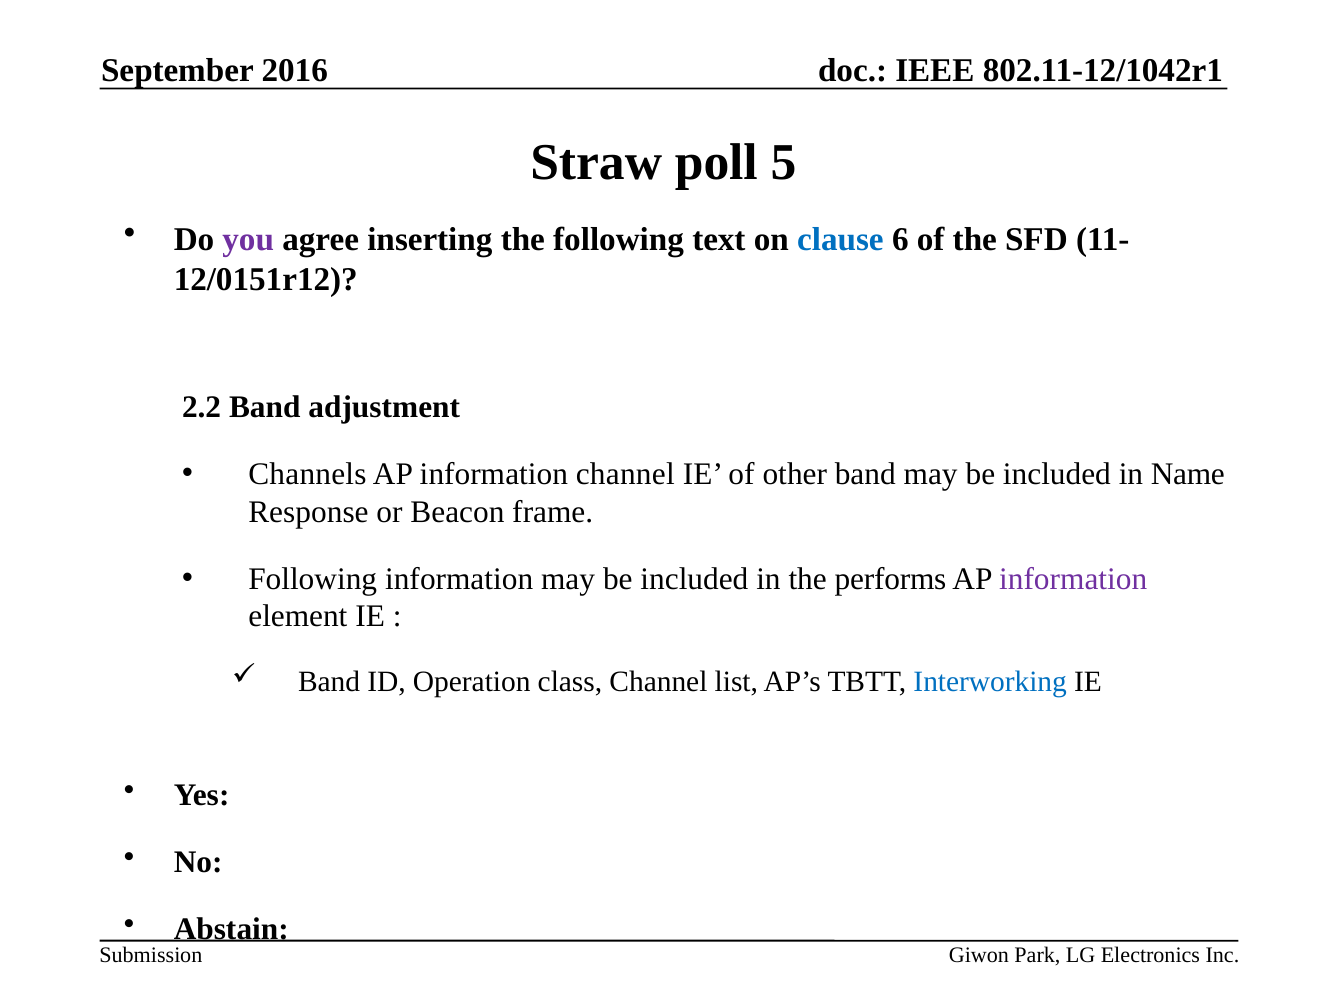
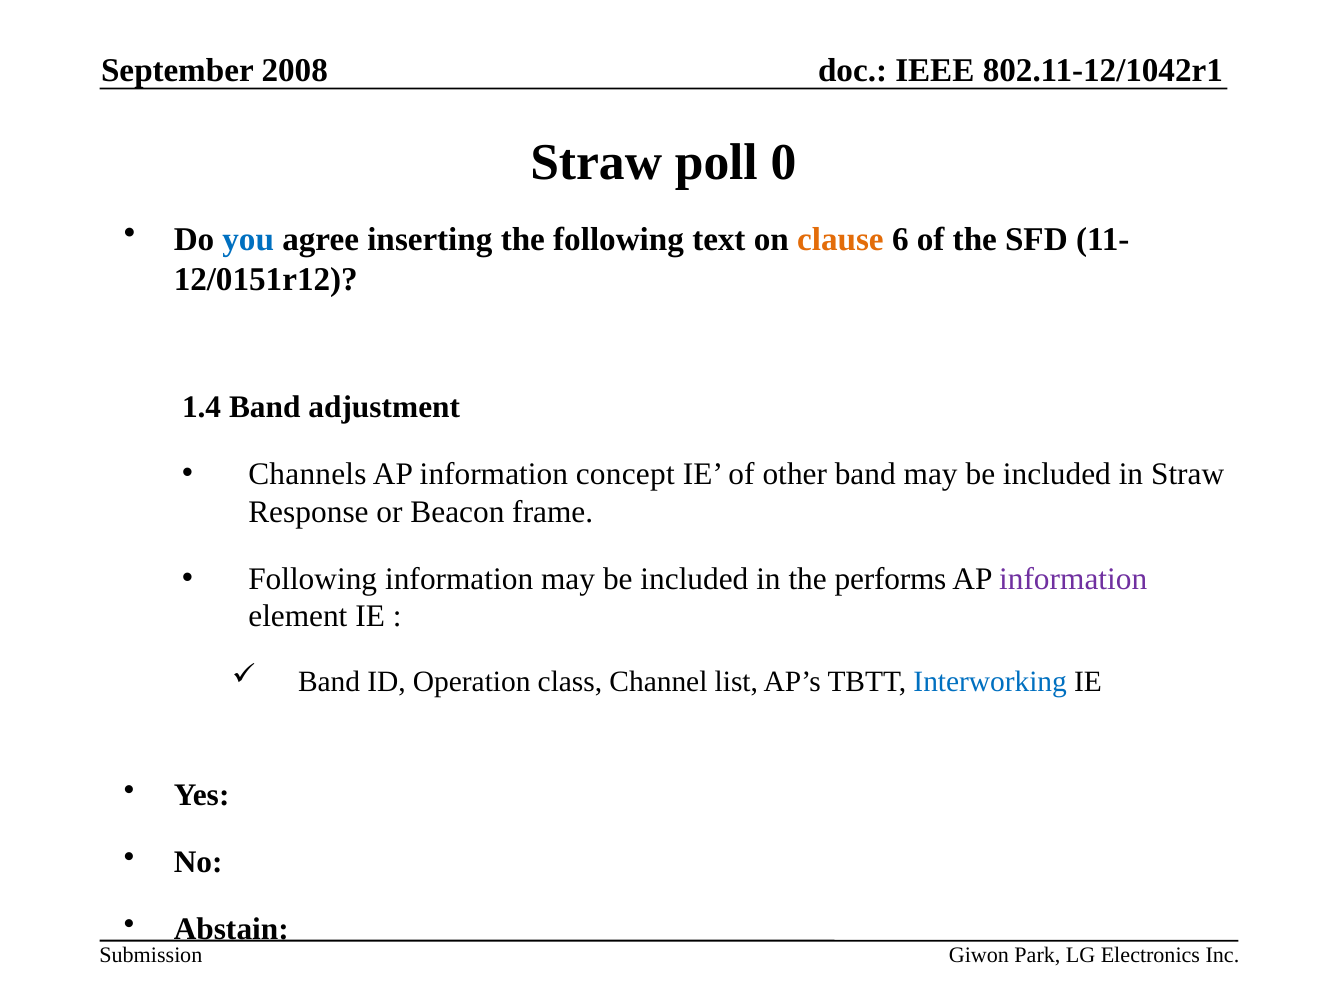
2016: 2016 -> 2008
5: 5 -> 0
you colour: purple -> blue
clause colour: blue -> orange
2.2: 2.2 -> 1.4
information channel: channel -> concept
in Name: Name -> Straw
